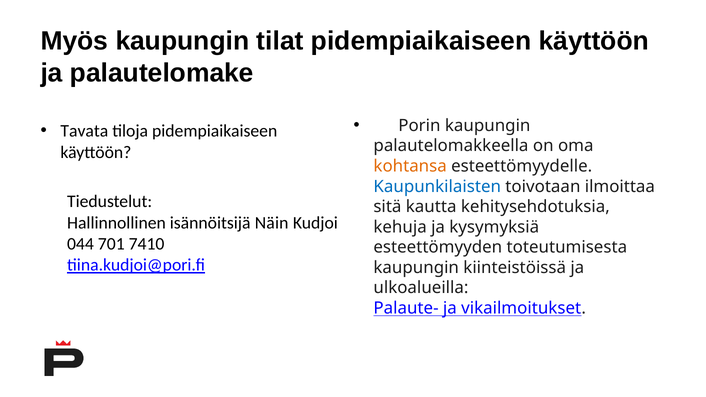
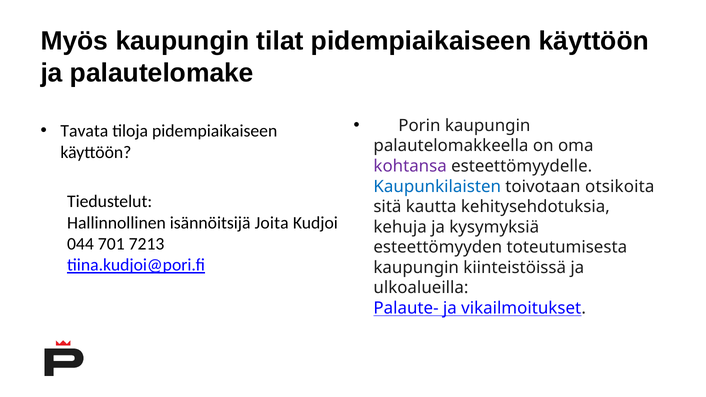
kohtansa colour: orange -> purple
ilmoittaa: ilmoittaa -> otsikoita
Näin: Näin -> Joita
7410: 7410 -> 7213
